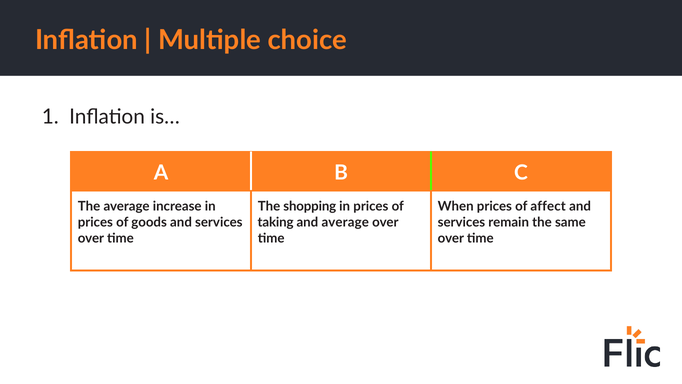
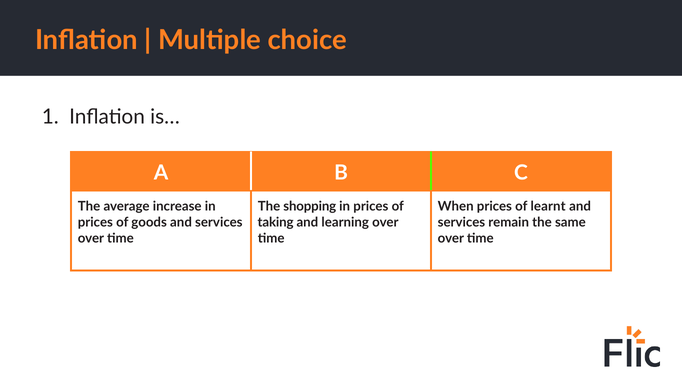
affect: affect -> learnt
and average: average -> learning
